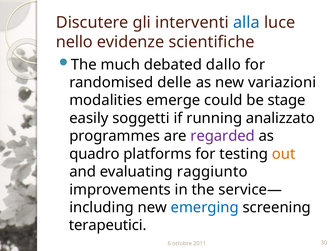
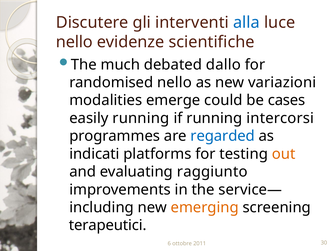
randomised delle: delle -> nello
stage: stage -> cases
easily soggetti: soggetti -> running
analizzato: analizzato -> intercorsi
regarded colour: purple -> blue
quadro: quadro -> indicati
emerging colour: blue -> orange
